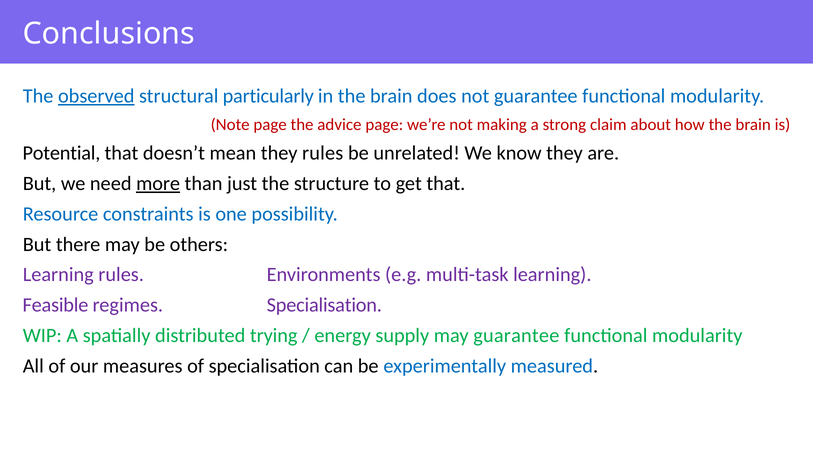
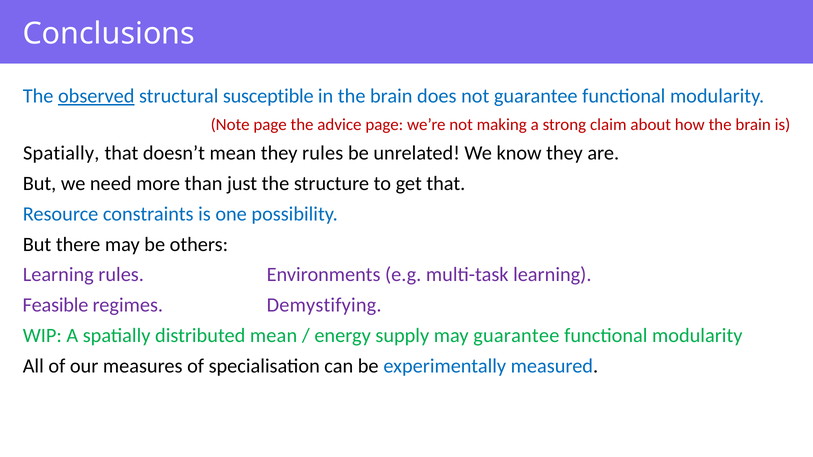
particularly: particularly -> susceptible
Potential at (61, 153): Potential -> Spatially
more underline: present -> none
regimes Specialisation: Specialisation -> Demystifying
distributed trying: trying -> mean
